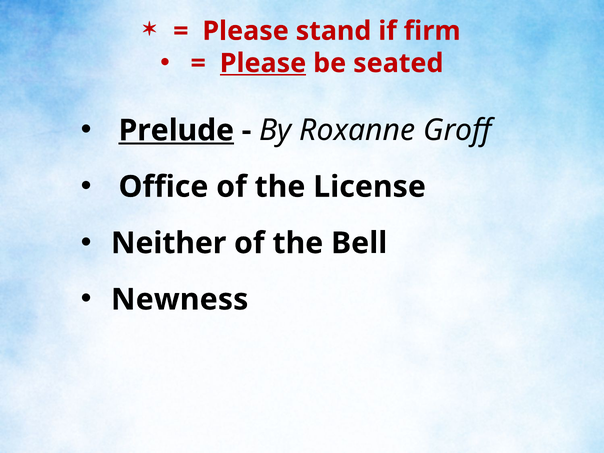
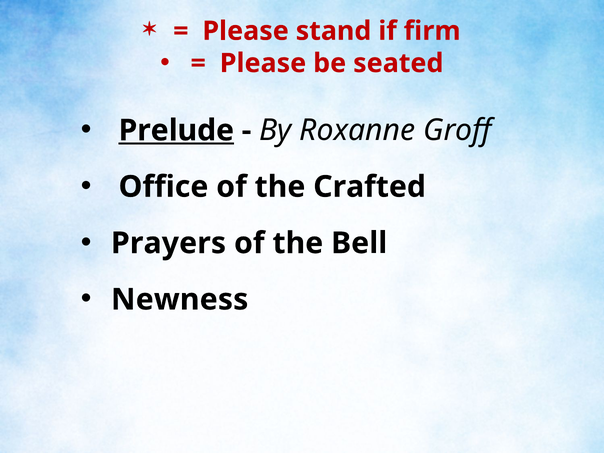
Please at (263, 63) underline: present -> none
License: License -> Crafted
Neither: Neither -> Prayers
